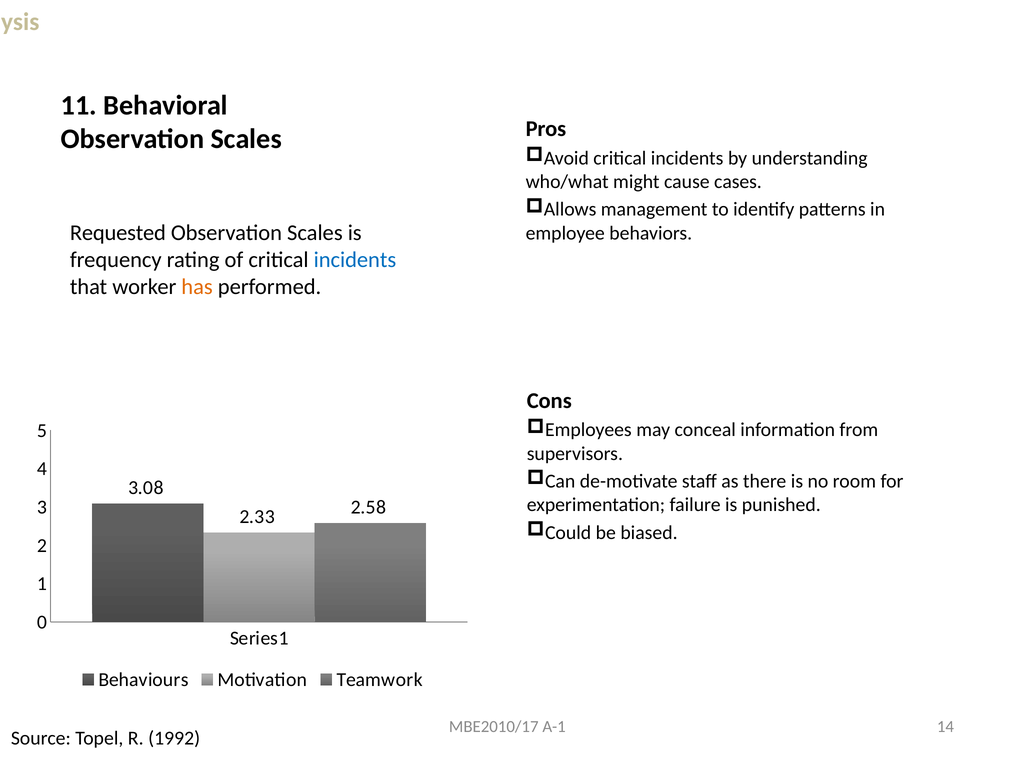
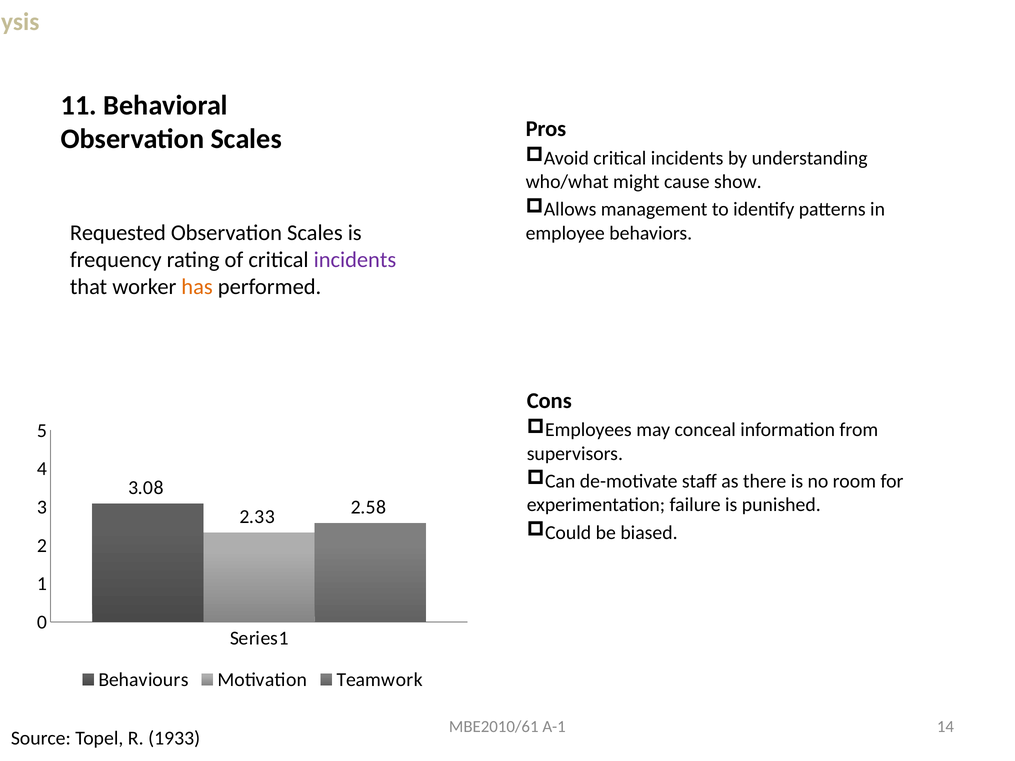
cases: cases -> show
incidents at (355, 260) colour: blue -> purple
MBE2010/17: MBE2010/17 -> MBE2010/61
1992: 1992 -> 1933
